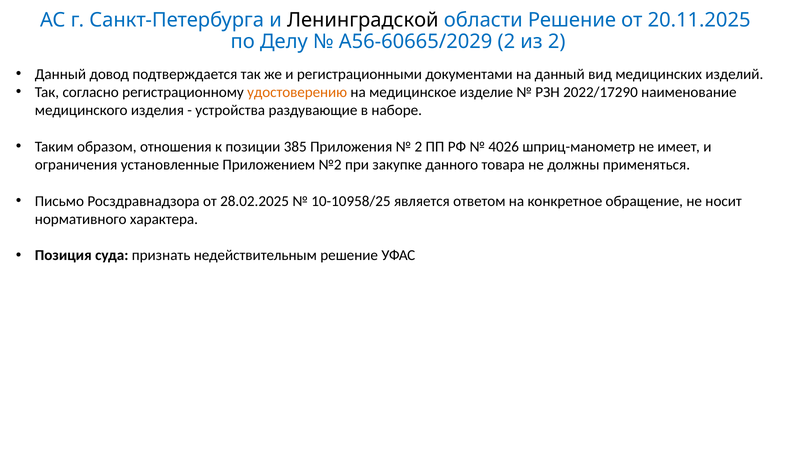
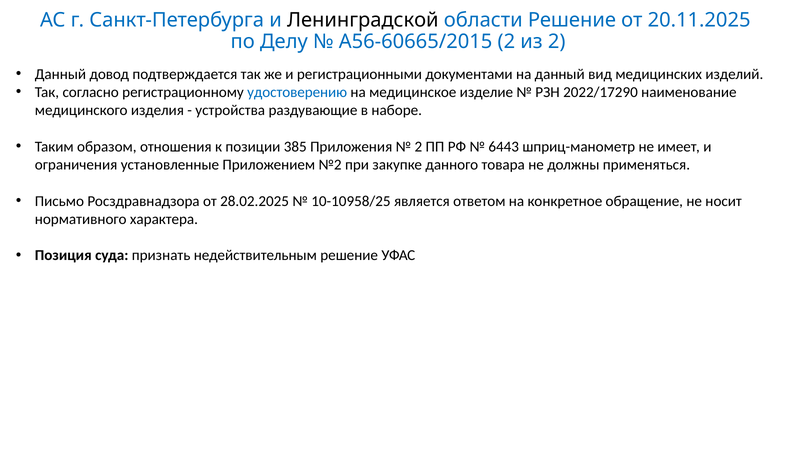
А56-60665/2029: А56-60665/2029 -> А56-60665/2015
удостоверению colour: orange -> blue
4026: 4026 -> 6443
